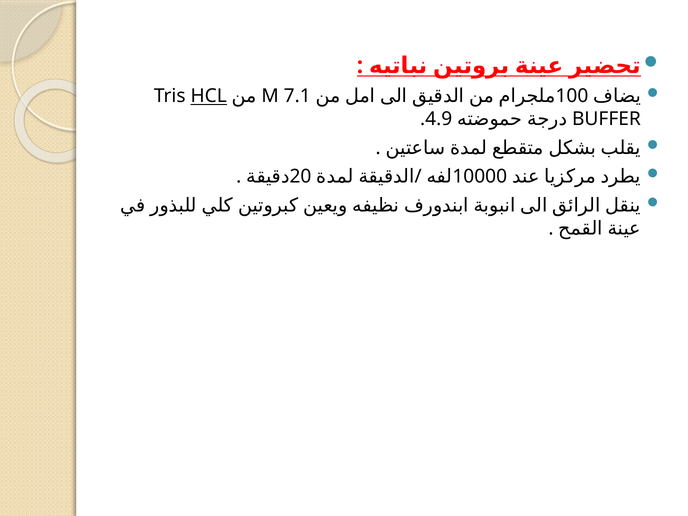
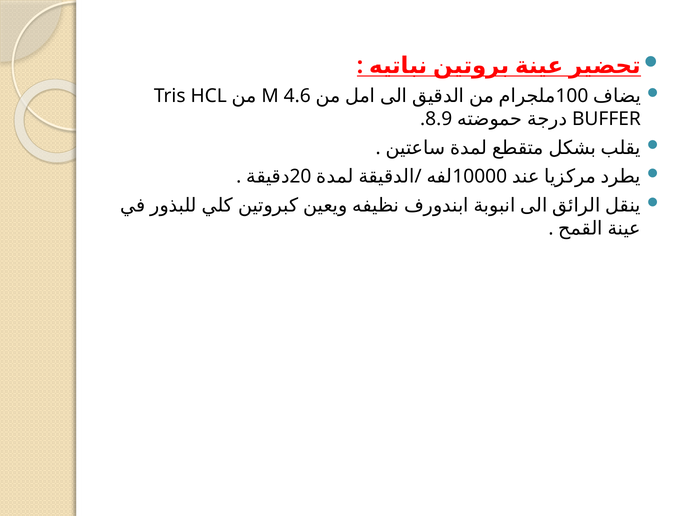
HCL underline: present -> none
7.1: 7.1 -> 4.6
4.9: 4.9 -> 8.9
